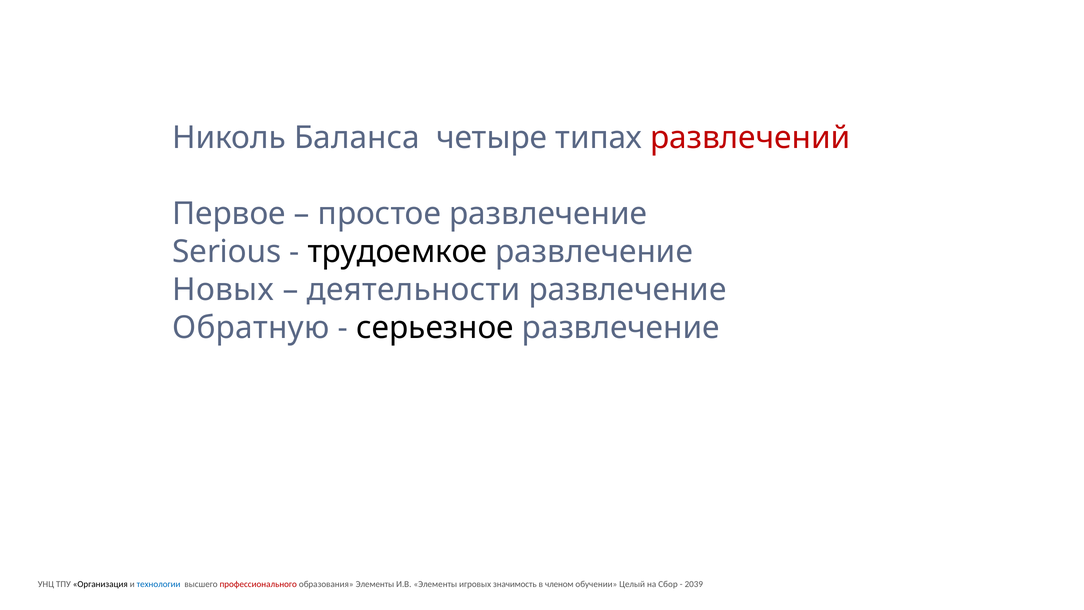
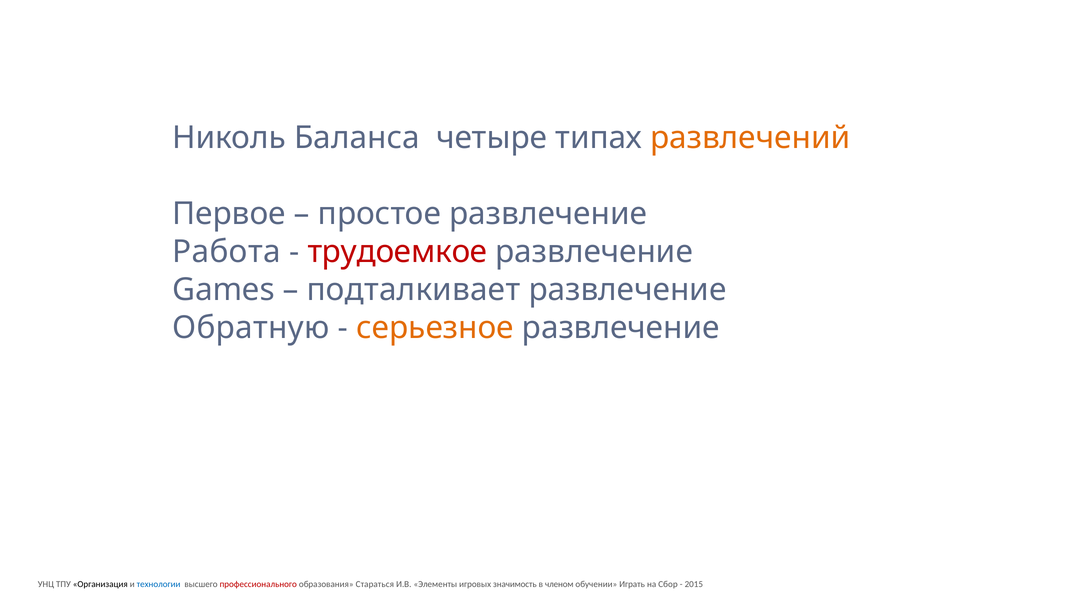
развлечений colour: red -> orange
Serious: Serious -> Работа
трудоемкое colour: black -> red
Новых: Новых -> Games
деятельности: деятельности -> подталкивает
серьезное colour: black -> orange
образования Элементы: Элементы -> Стараться
Целый: Целый -> Играть
2039: 2039 -> 2015
